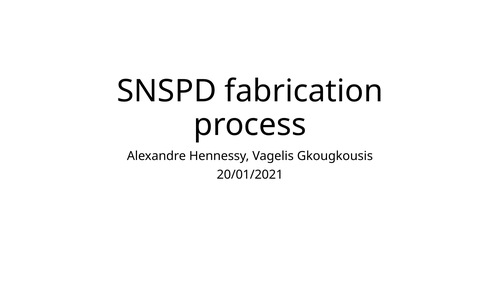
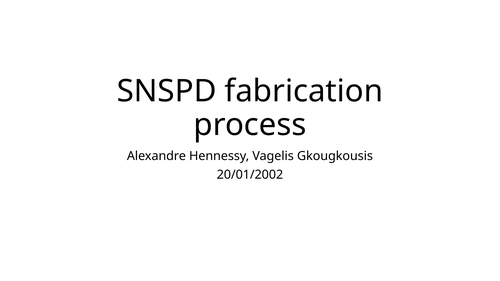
20/01/2021: 20/01/2021 -> 20/01/2002
